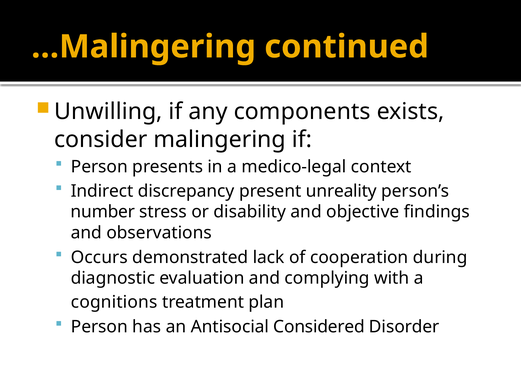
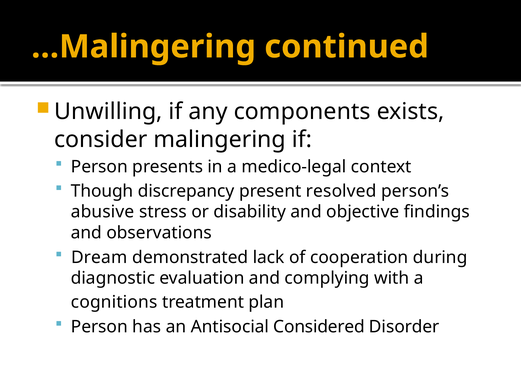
Indirect: Indirect -> Though
unreality: unreality -> resolved
number: number -> abusive
Occurs: Occurs -> Dream
